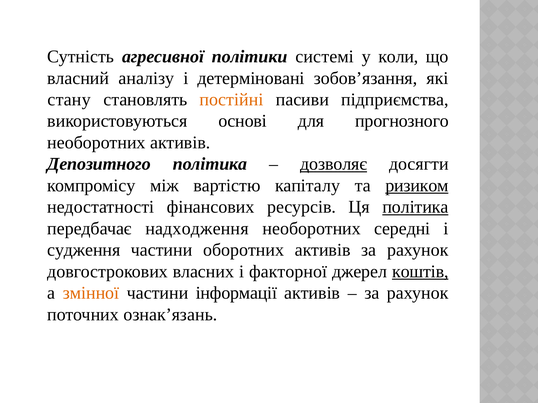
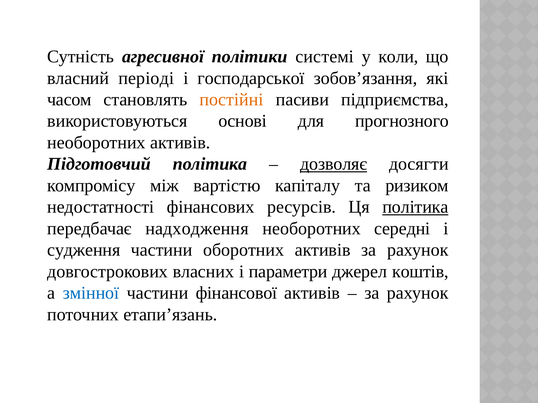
аналізу: аналізу -> періоді
детерміновані: детерміновані -> господарської
стану: стану -> часом
Депозитного: Депозитного -> Підготовчий
ризиком underline: present -> none
факторної: факторної -> параметри
коштів underline: present -> none
змінної colour: orange -> blue
інформації: інформації -> фінансової
ознак’язань: ознак’язань -> етапи’язань
